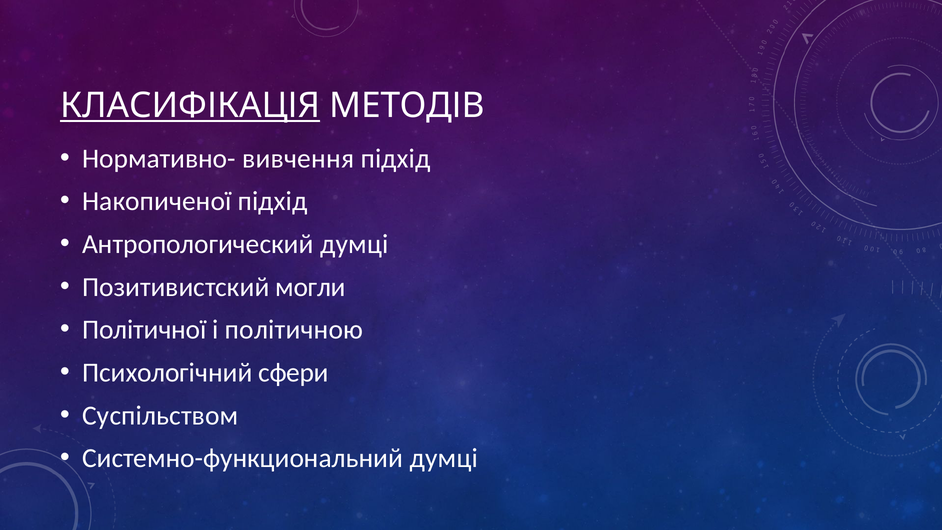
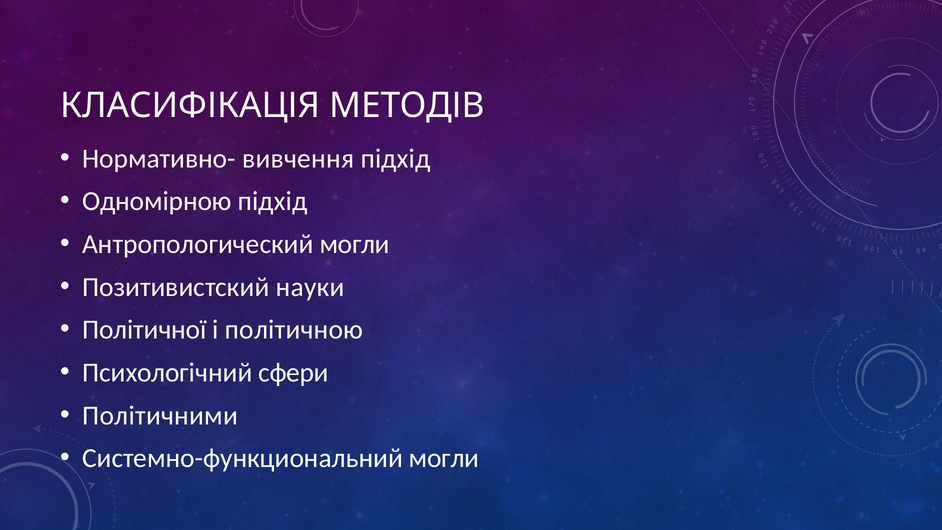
КЛАСИФІКАЦІЯ underline: present -> none
Накопиченої: Накопиченої -> Одномірною
Антропологический думці: думці -> могли
могли: могли -> науки
Суспільством: Суспільством -> Політичними
Системно-функциональний думці: думці -> могли
